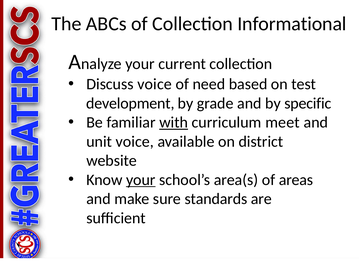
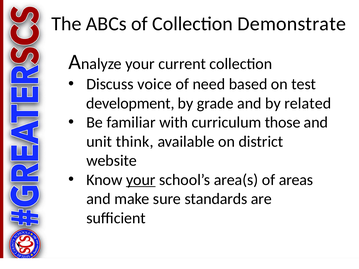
Informational: Informational -> Demonstrate
specific: specific -> related
with underline: present -> none
meet: meet -> those
unit voice: voice -> think
